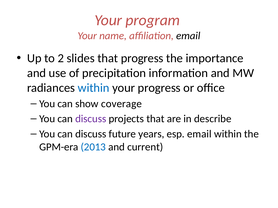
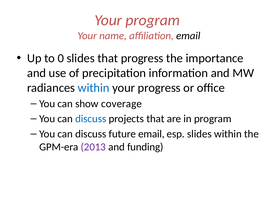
2: 2 -> 0
discuss at (91, 119) colour: purple -> blue
in describe: describe -> program
future years: years -> email
esp email: email -> slides
2013 colour: blue -> purple
current: current -> funding
